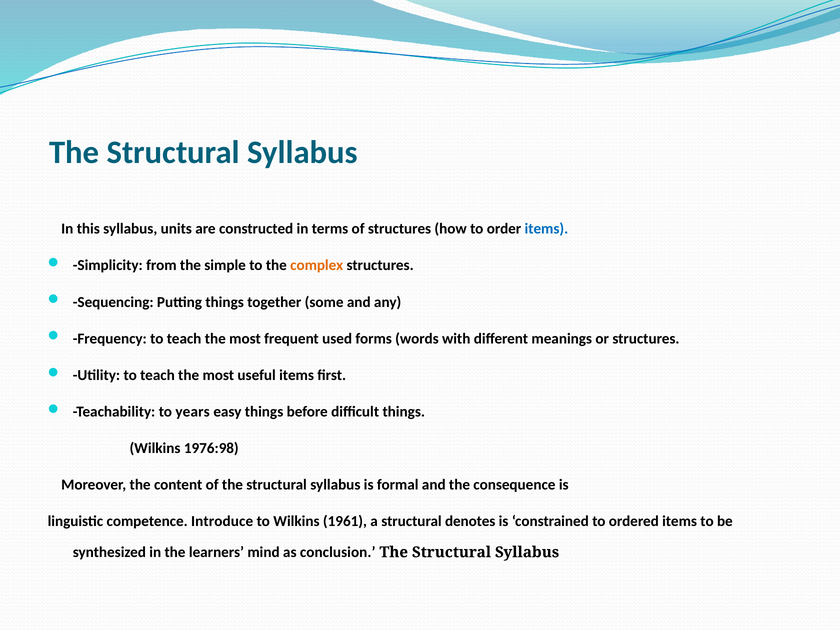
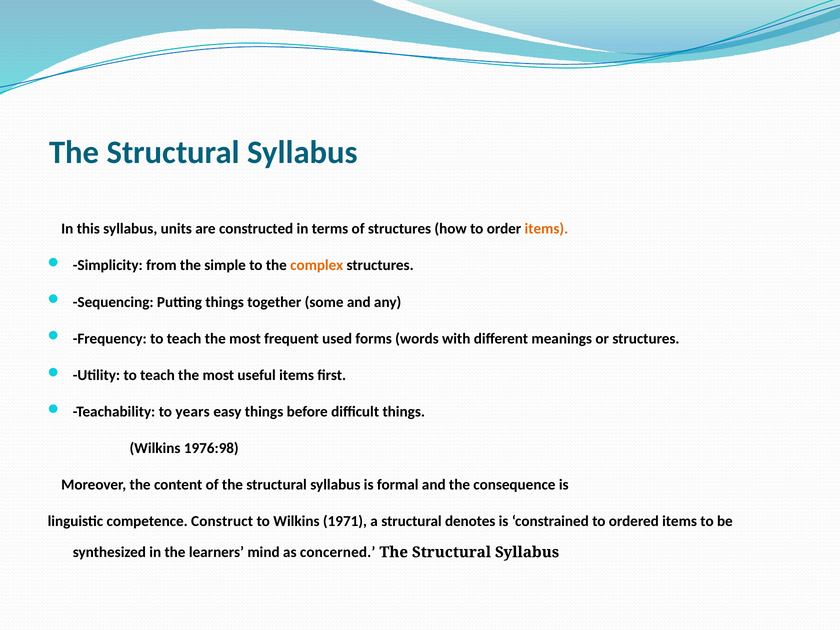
items at (546, 229) colour: blue -> orange
Introduce: Introduce -> Construct
1961: 1961 -> 1971
conclusion: conclusion -> concerned
